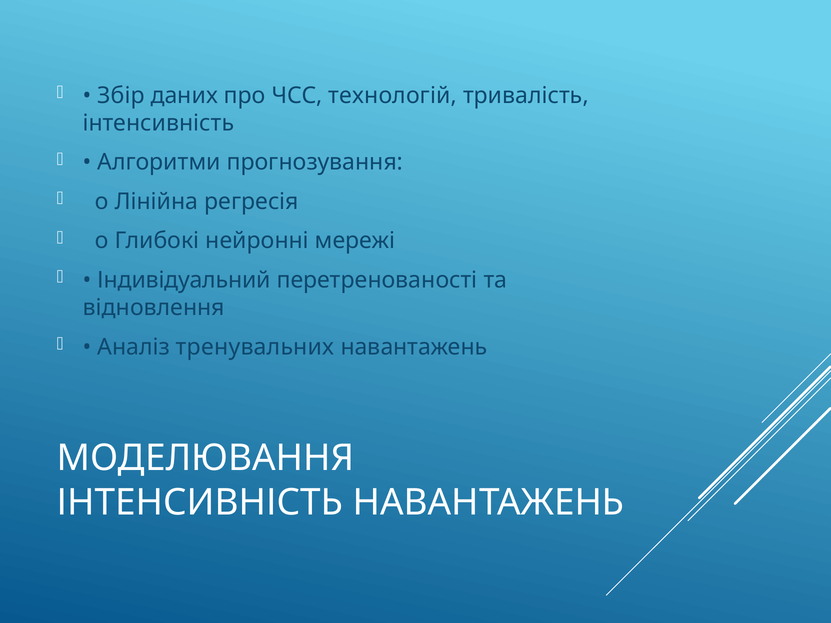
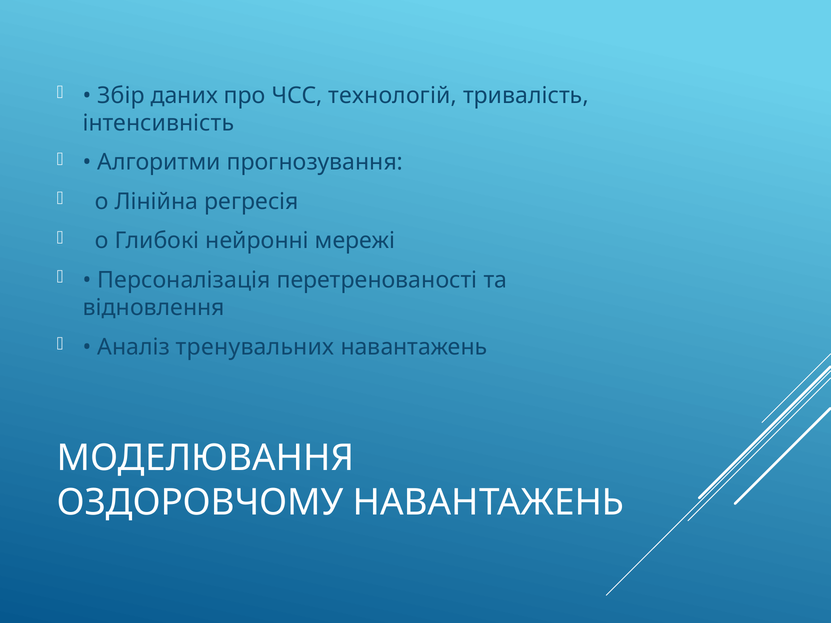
Індивідуальний: Індивідуальний -> Персоналізація
ІНТЕНСИВНІСТЬ at (200, 503): ІНТЕНСИВНІСТЬ -> ОЗДОРОВЧОМУ
